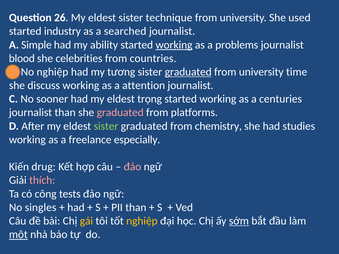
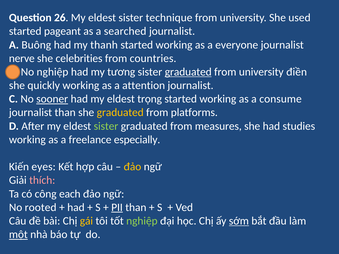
industry: industry -> pageant
Simple: Simple -> Buông
ability: ability -> thanh
working at (174, 45) underline: present -> none
problems: problems -> everyone
blood: blood -> nerve
time: time -> điền
discuss: discuss -> quickly
sooner underline: none -> present
centuries: centuries -> consume
graduated at (120, 113) colour: pink -> yellow
chemistry: chemistry -> measures
drug: drug -> eyes
đảo at (132, 167) colour: pink -> yellow
tests: tests -> each
singles: singles -> rooted
PII underline: none -> present
nghiệp at (142, 221) colour: yellow -> light green
